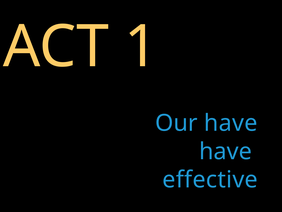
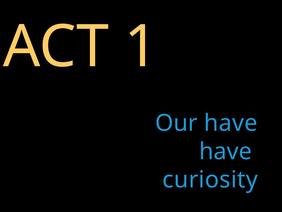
effective: effective -> curiosity
